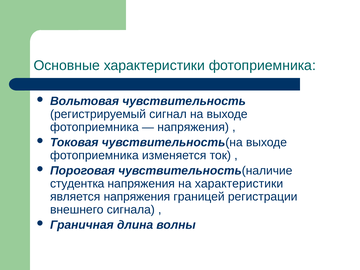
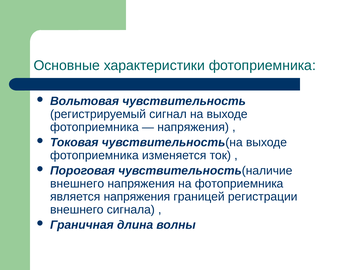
студентка at (77, 184): студентка -> внешнего
на характеристики: характеристики -> фотоприемника
